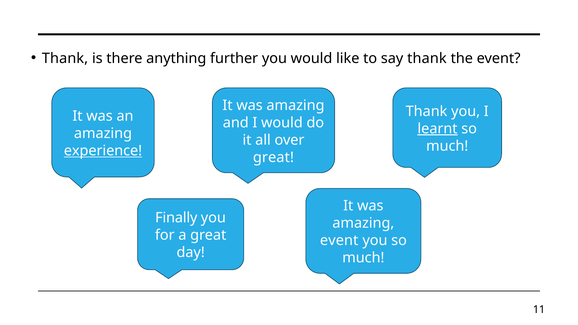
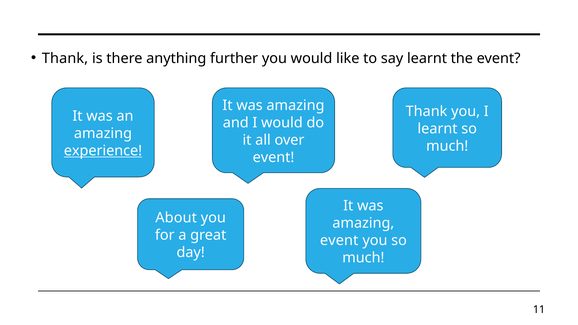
say thank: thank -> learnt
learnt at (438, 129) underline: present -> none
great at (273, 157): great -> event
Finally: Finally -> About
